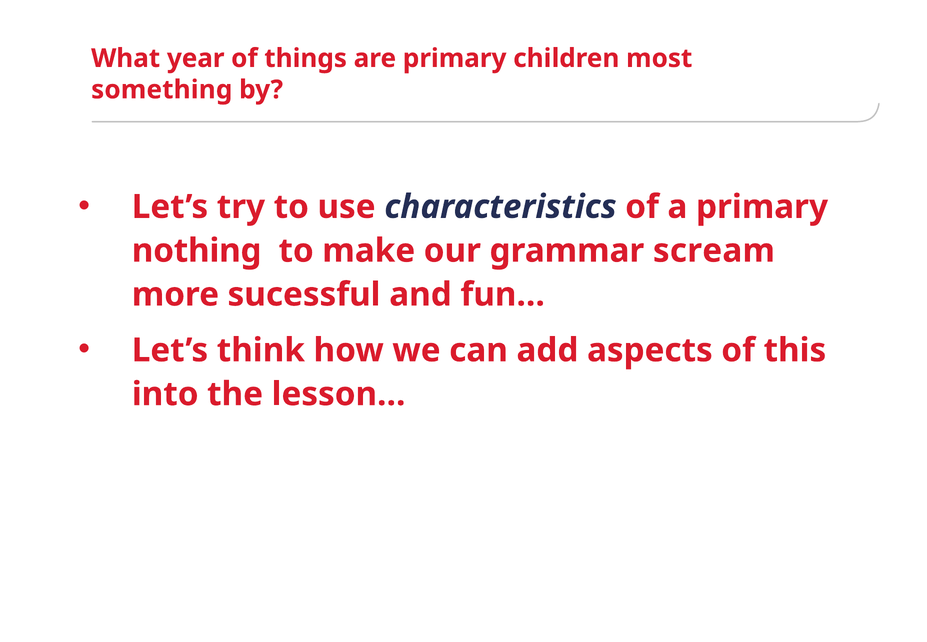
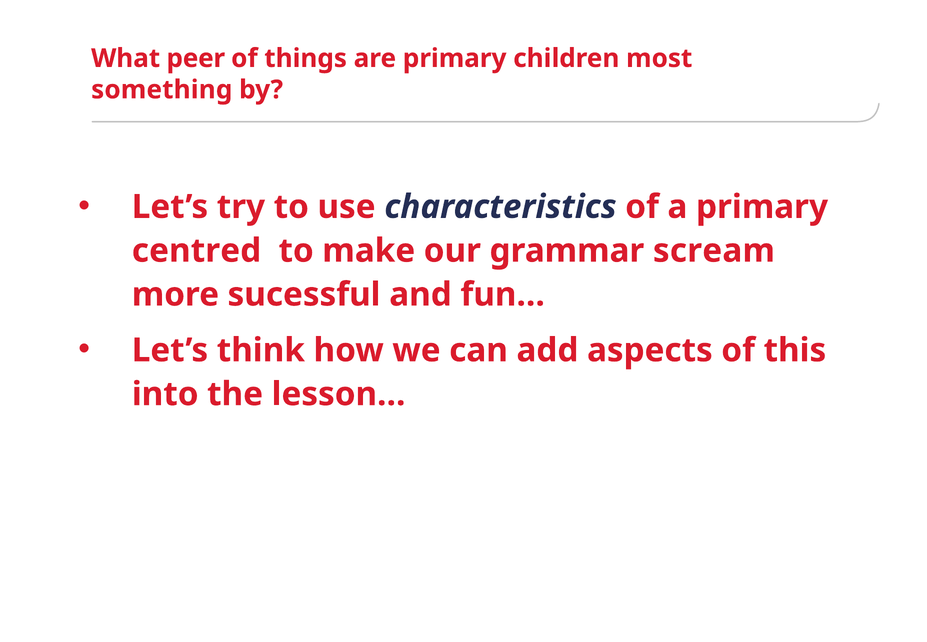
year: year -> peer
nothing: nothing -> centred
